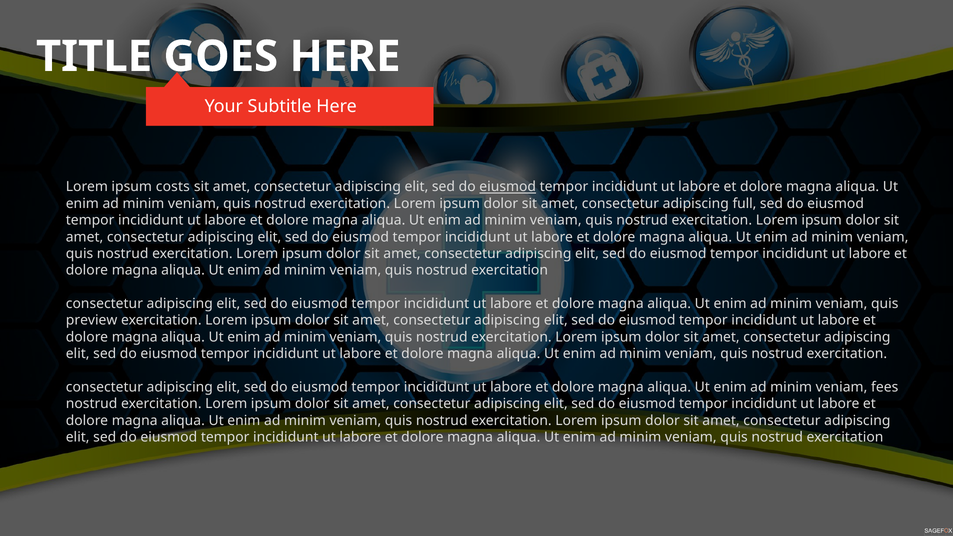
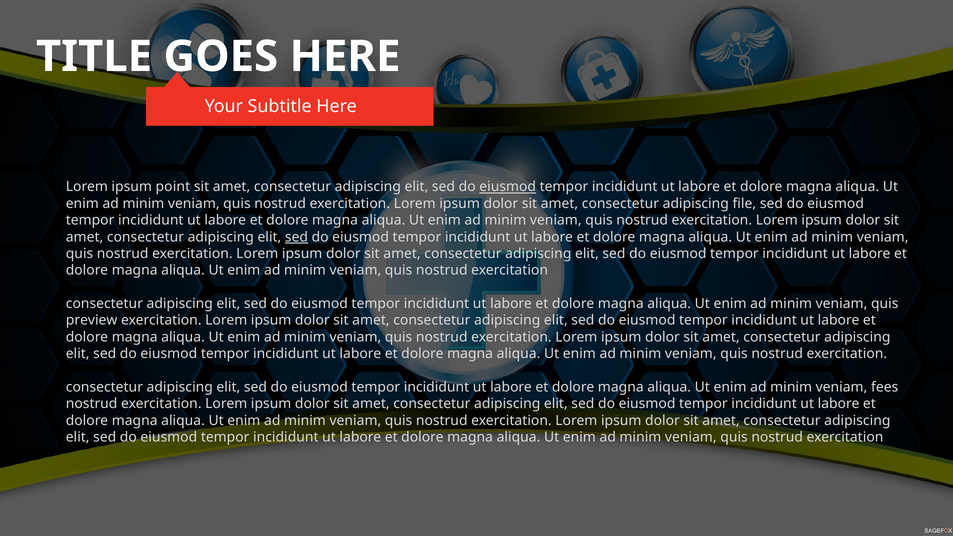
costs: costs -> point
full: full -> file
sed at (297, 237) underline: none -> present
